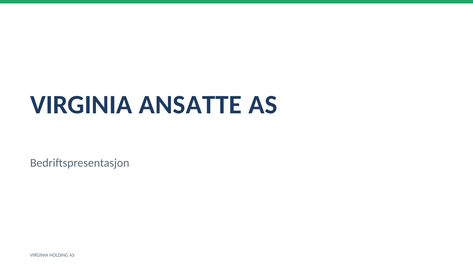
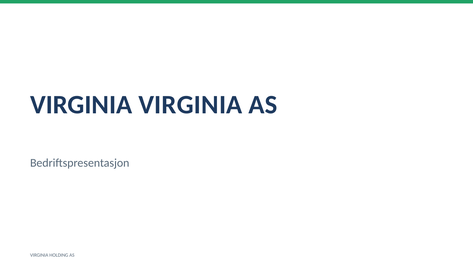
VIRGINIA ANSATTE: ANSATTE -> VIRGINIA
